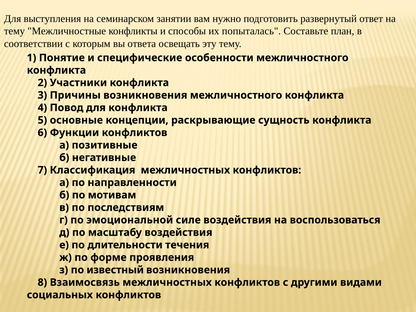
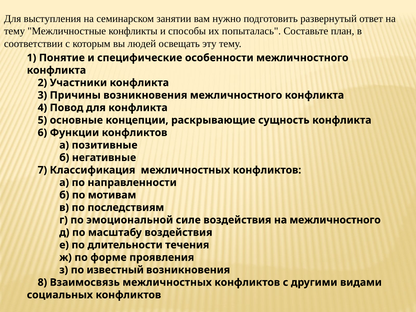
ответа: ответа -> людей
на воспользоваться: воспользоваться -> межличностного
